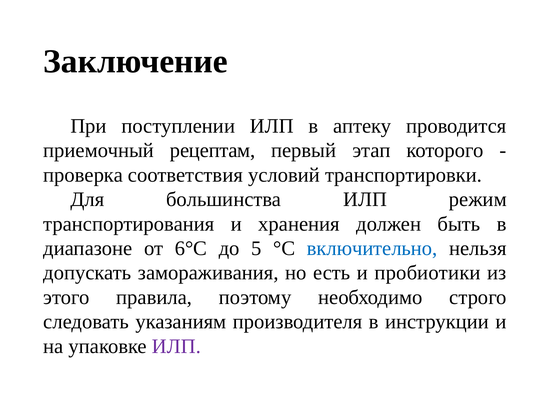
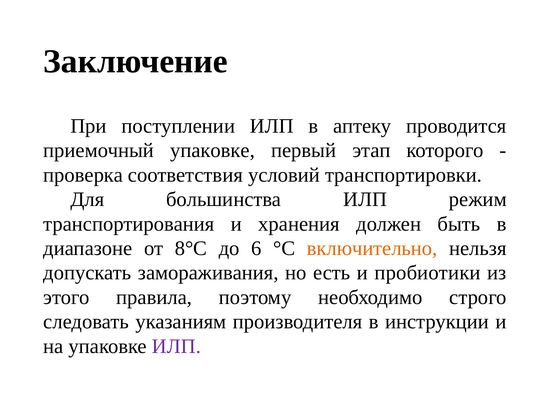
приемочный рецептам: рецептам -> упаковке
6°С: 6°С -> 8°С
5: 5 -> 6
включительно colour: blue -> orange
